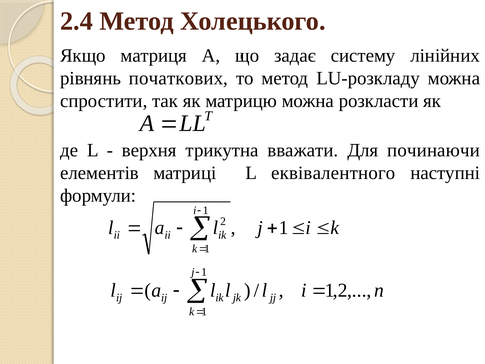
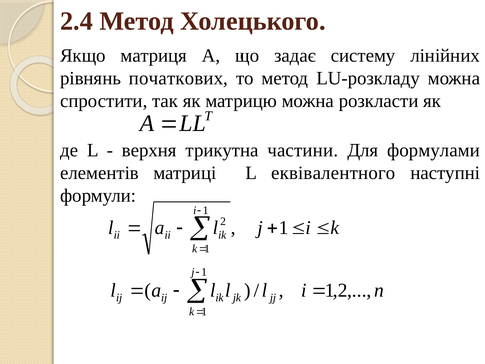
вважати: вважати -> частини
починаючи: починаючи -> формулами
